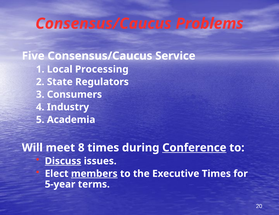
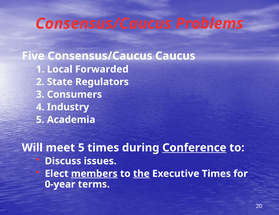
Service: Service -> Caucus
Processing: Processing -> Forwarded
meet 8: 8 -> 5
Discuss underline: present -> none
the underline: none -> present
5-year: 5-year -> 0-year
